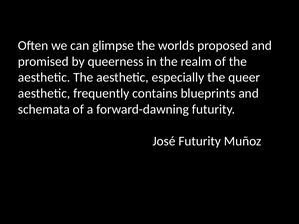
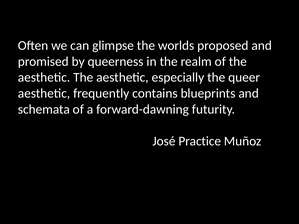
José Futurity: Futurity -> Practice
